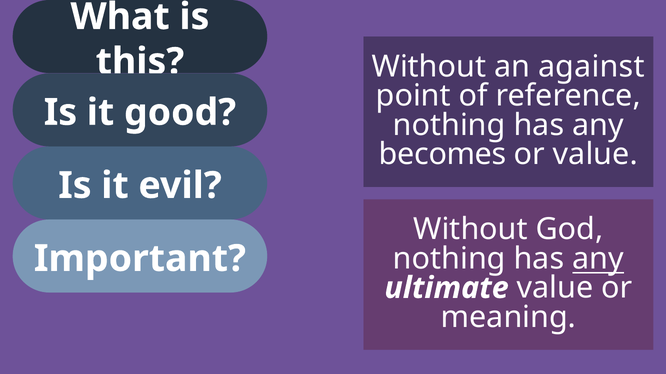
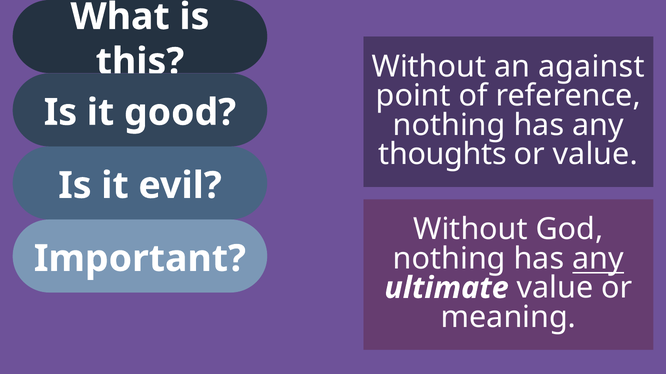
becomes: becomes -> thoughts
